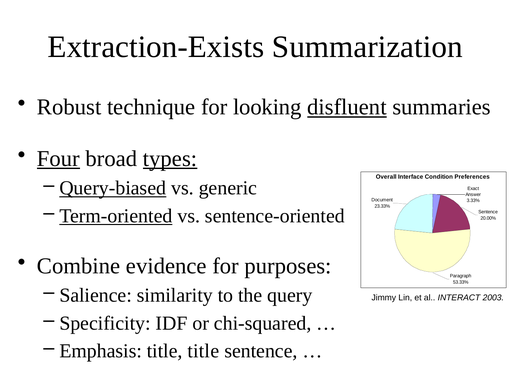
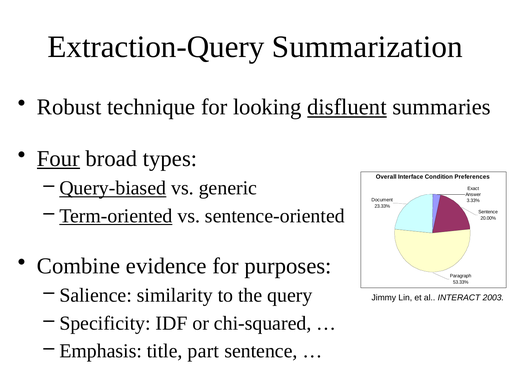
Extraction-Exists: Extraction-Exists -> Extraction-Query
types underline: present -> none
title title: title -> part
